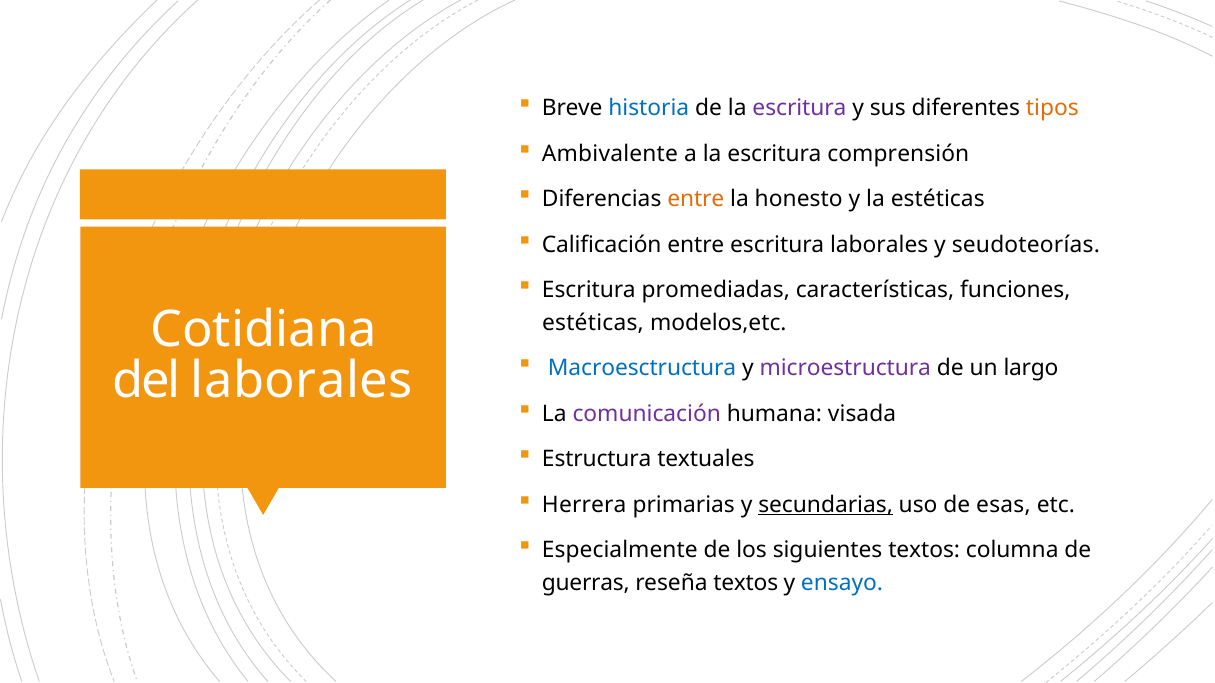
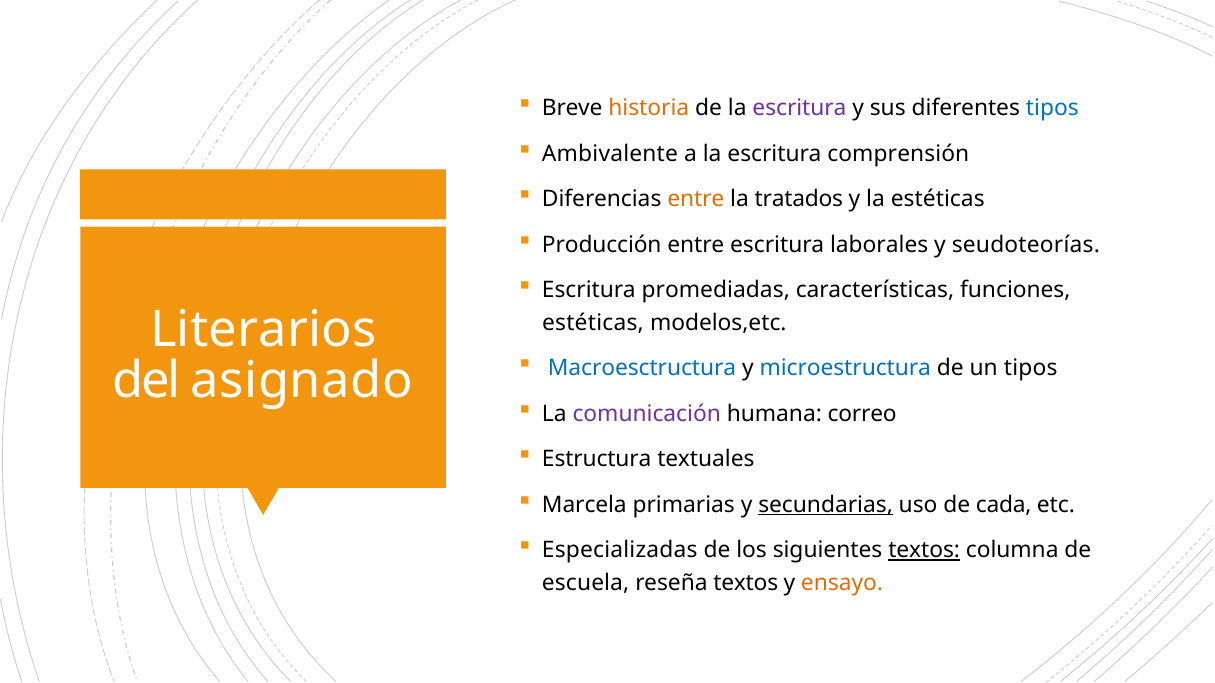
historia colour: blue -> orange
tipos at (1052, 109) colour: orange -> blue
honesto: honesto -> tratados
Calificación: Calificación -> Producción
Cotidiana: Cotidiana -> Literarios
microestructura colour: purple -> blue
un largo: largo -> tipos
del laborales: laborales -> asignado
visada: visada -> correo
Herrera: Herrera -> Marcela
esas: esas -> cada
Especialmente: Especialmente -> Especializadas
textos at (924, 550) underline: none -> present
guerras: guerras -> escuela
ensayo colour: blue -> orange
